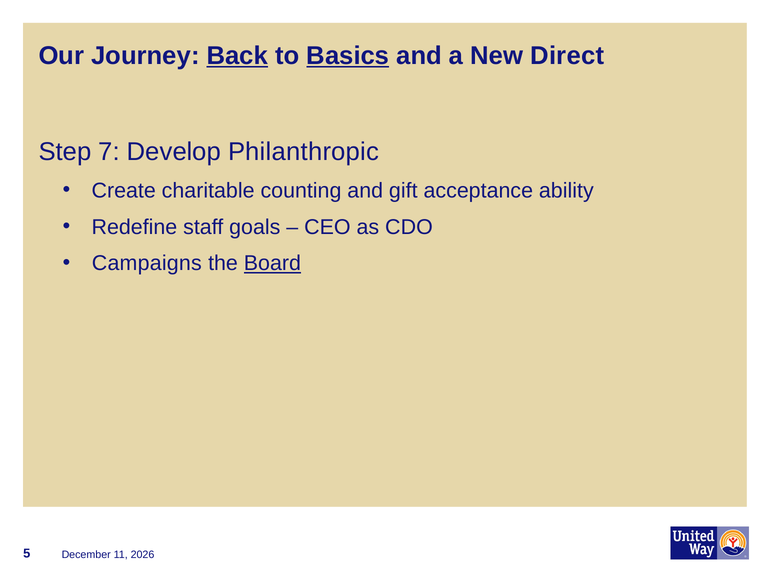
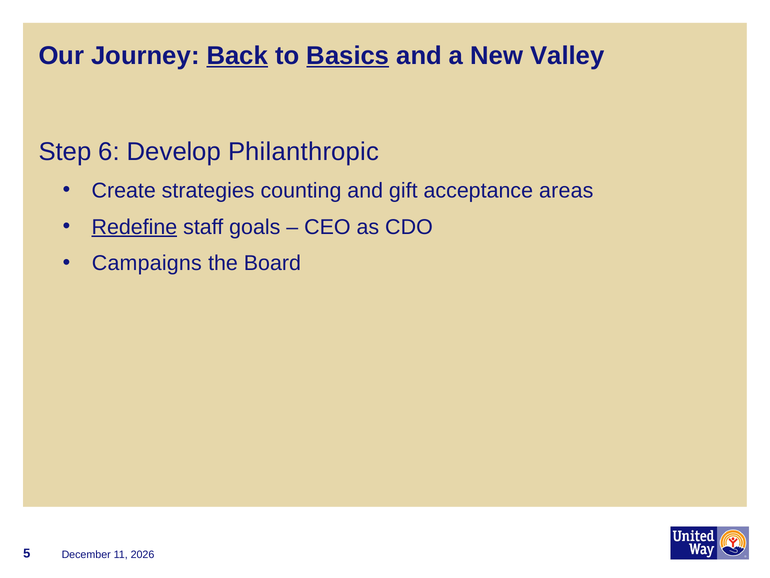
Direct: Direct -> Valley
7: 7 -> 6
charitable: charitable -> strategies
ability: ability -> areas
Redefine underline: none -> present
Board underline: present -> none
